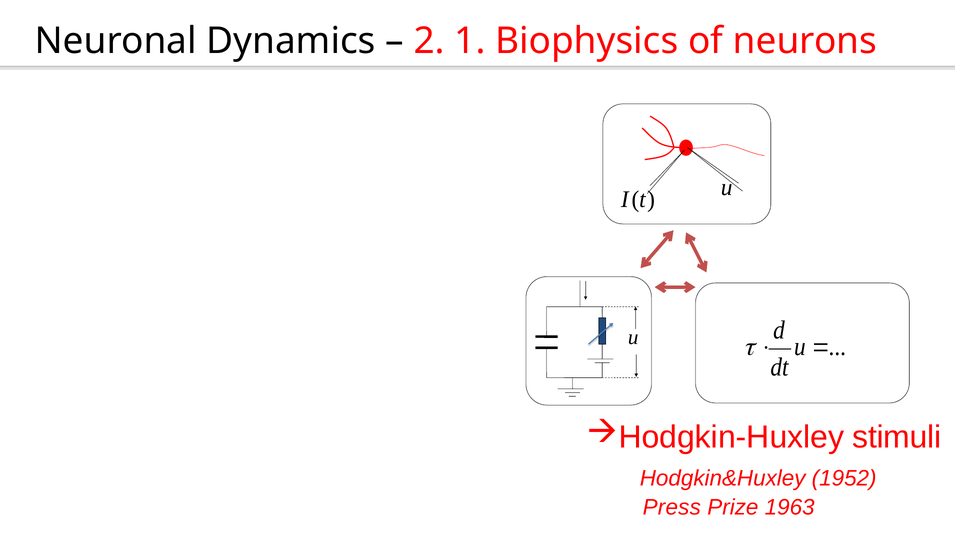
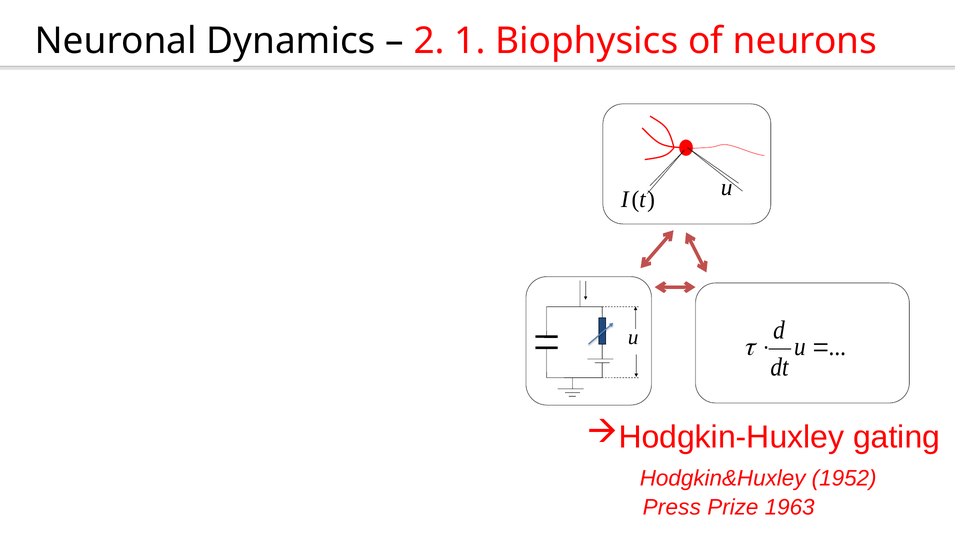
stimuli: stimuli -> gating
